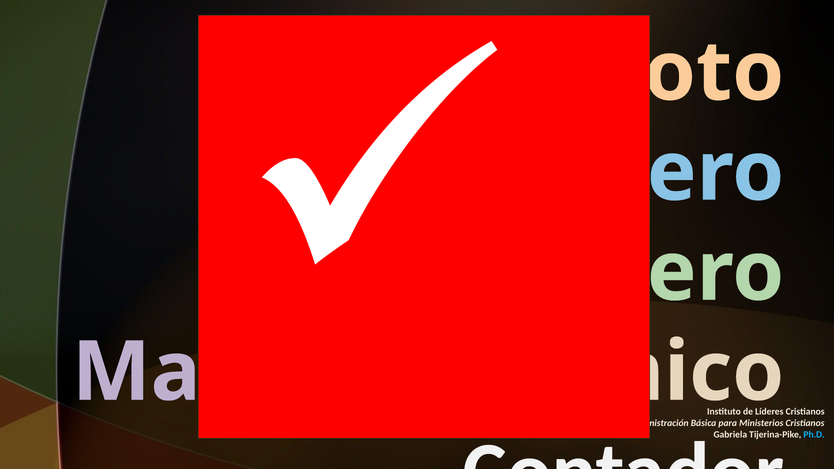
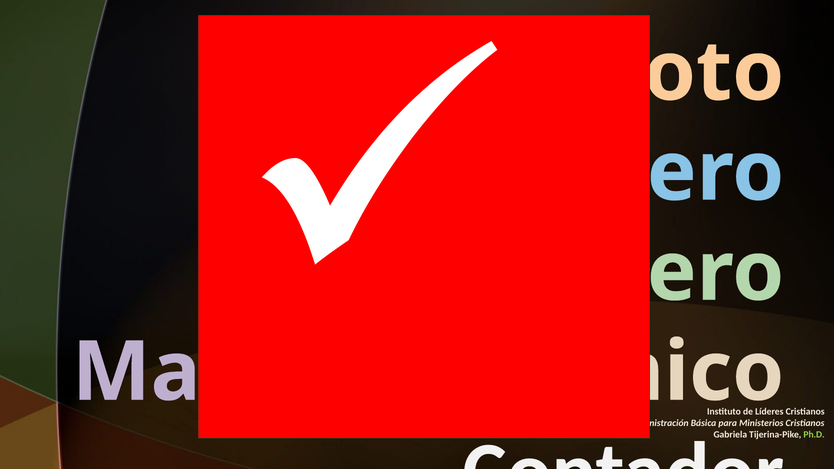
Ph.D colour: light blue -> light green
